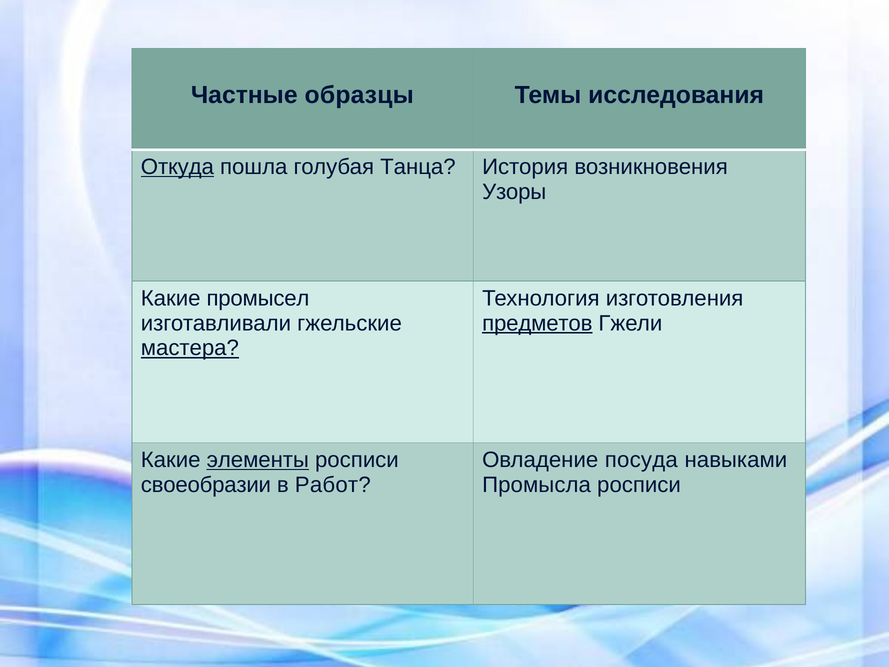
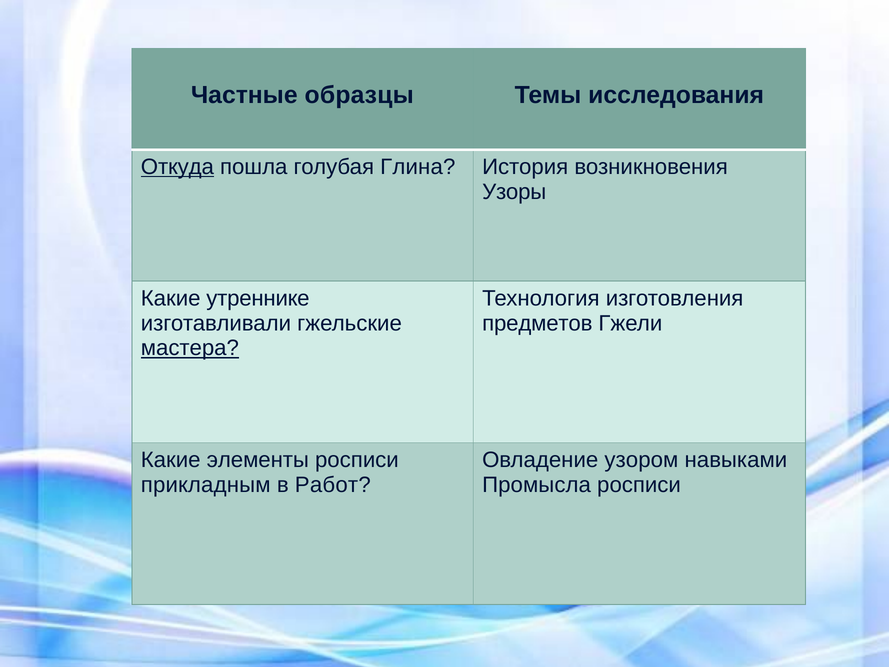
Танца: Танца -> Глина
промысел: промысел -> утреннике
предметов underline: present -> none
элементы underline: present -> none
посуда: посуда -> узором
своеобразии: своеобразии -> прикладным
